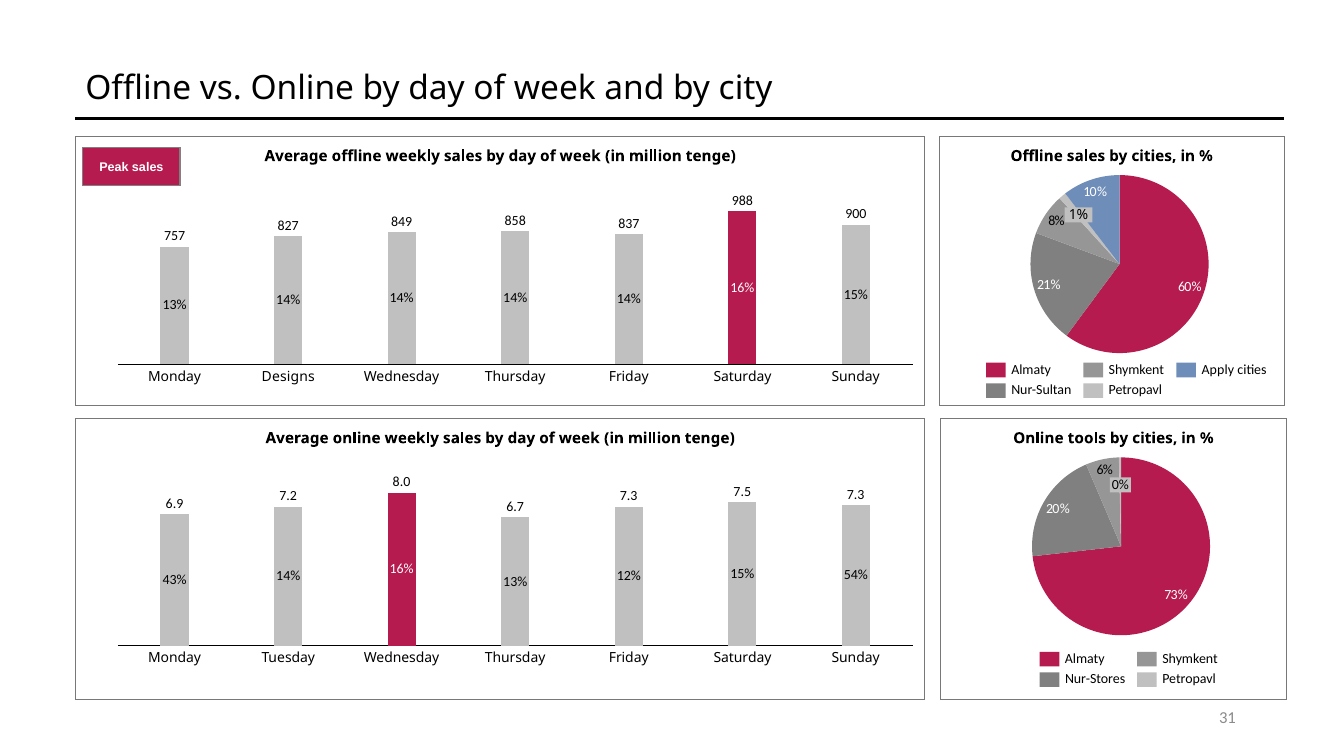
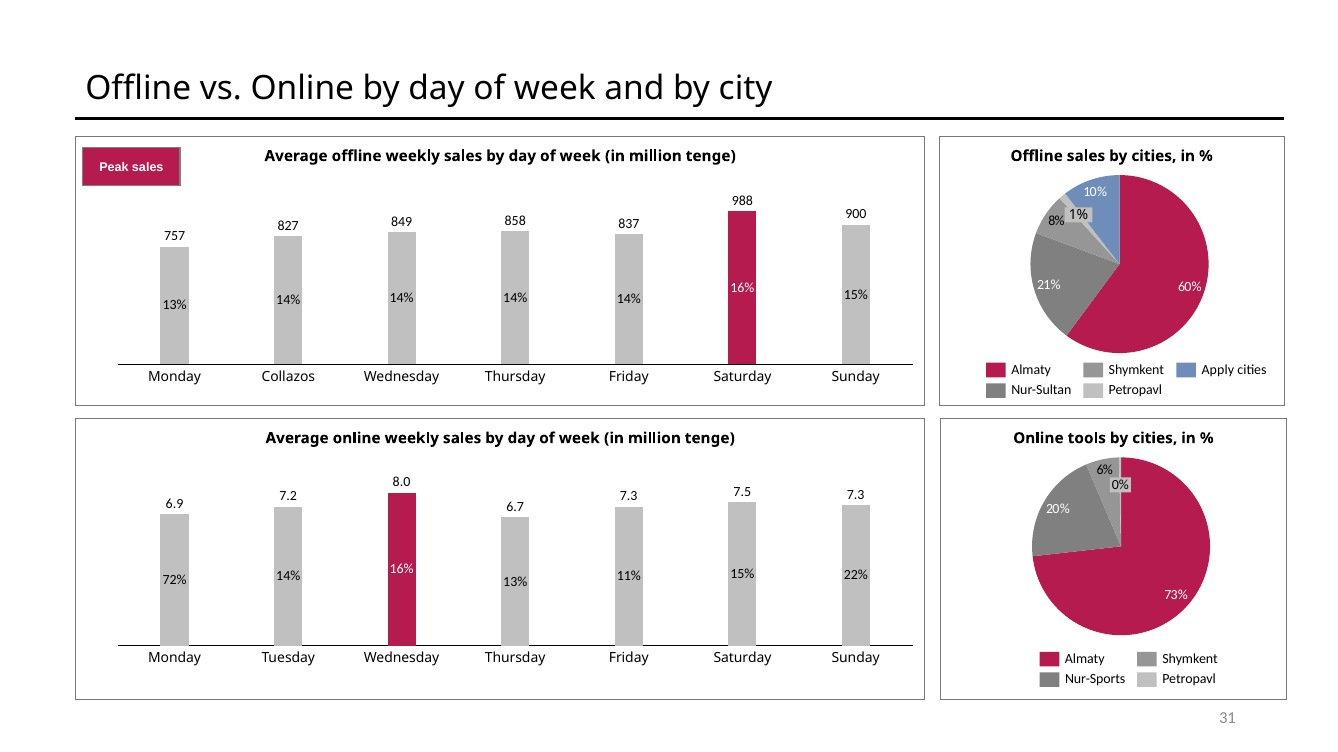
Designs: Designs -> Collazos
54%: 54% -> 22%
12%: 12% -> 11%
43%: 43% -> 72%
Nur-Stores: Nur-Stores -> Nur-Sports
